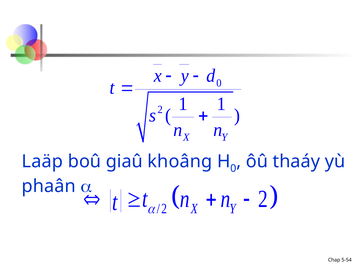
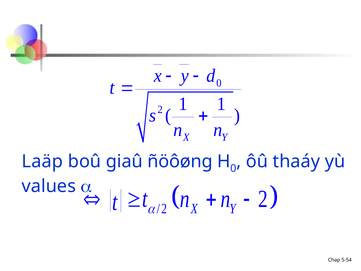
khoâng: khoâng -> ñöôøng
phaân: phaân -> values
